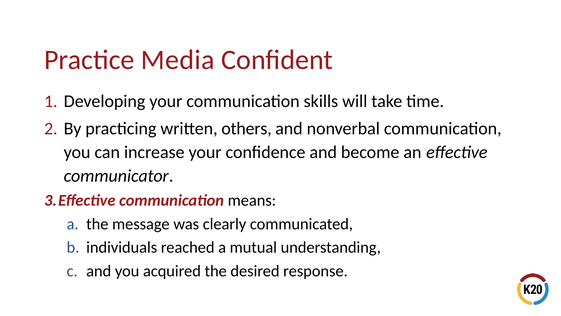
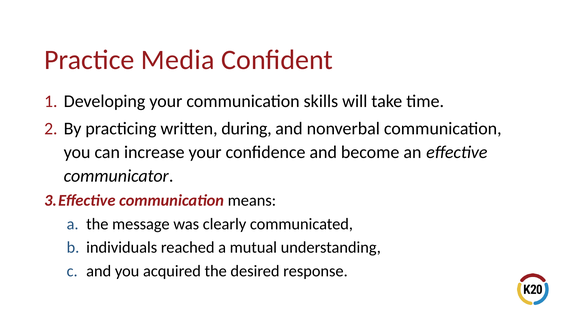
others: others -> during
